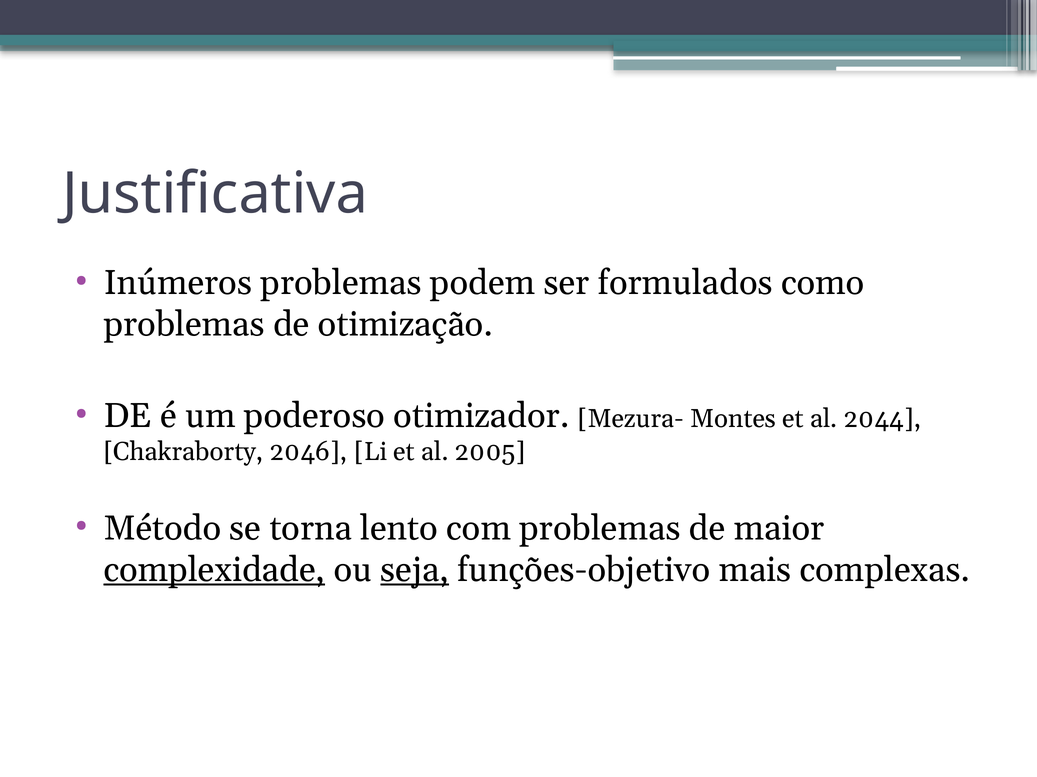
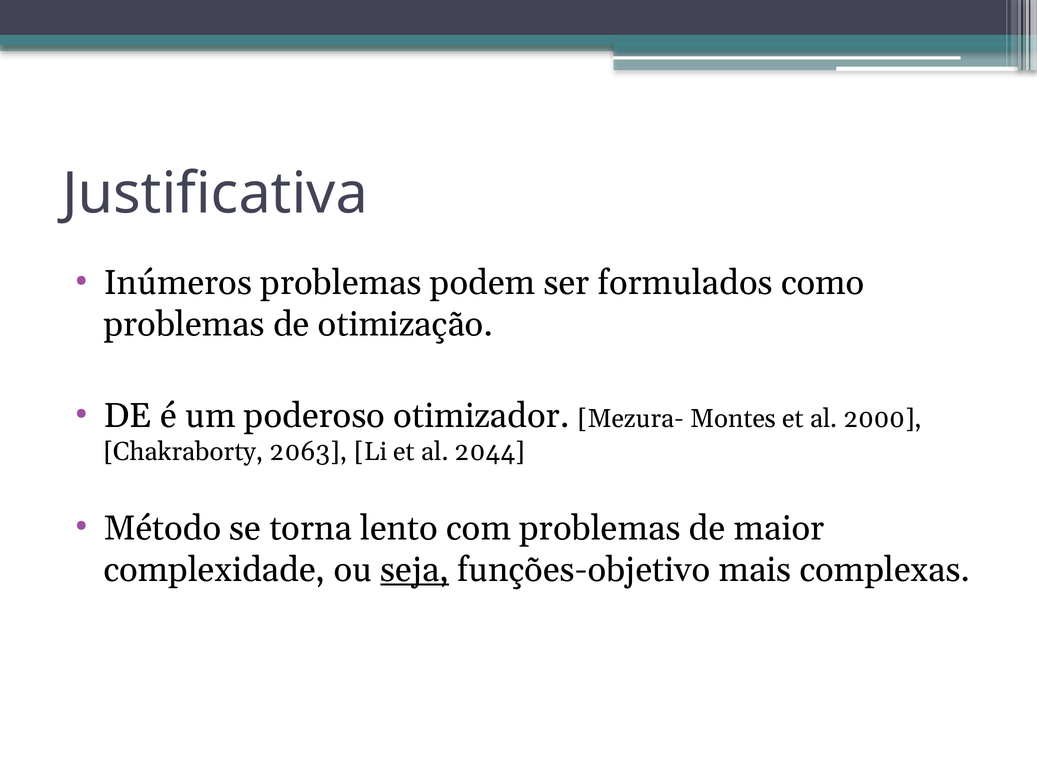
2044: 2044 -> 2000
2046: 2046 -> 2063
2005: 2005 -> 2044
complexidade underline: present -> none
